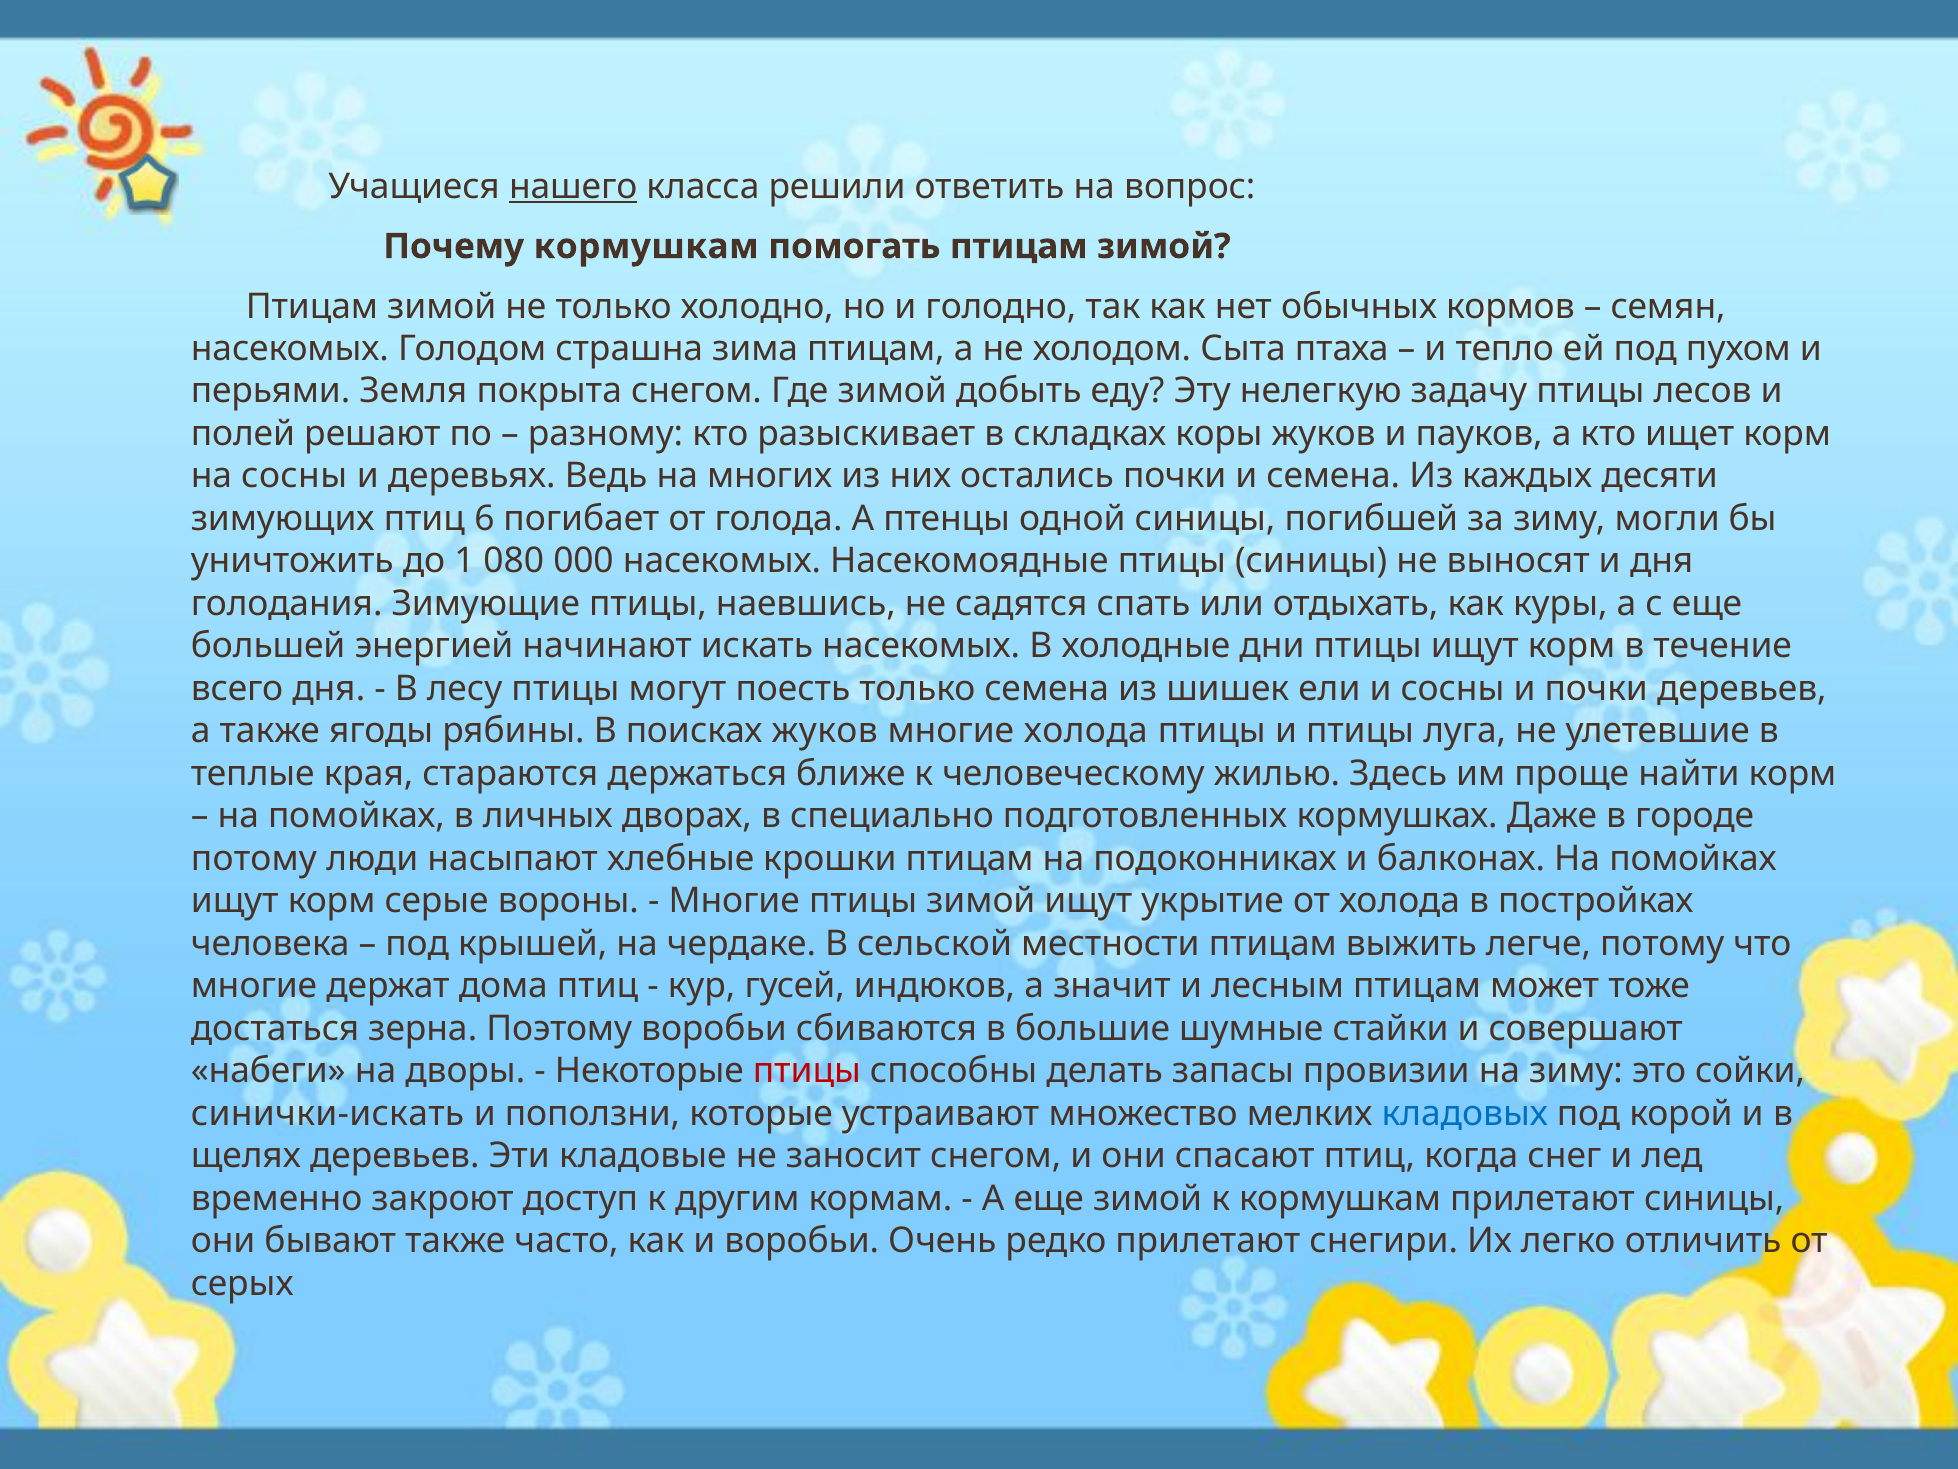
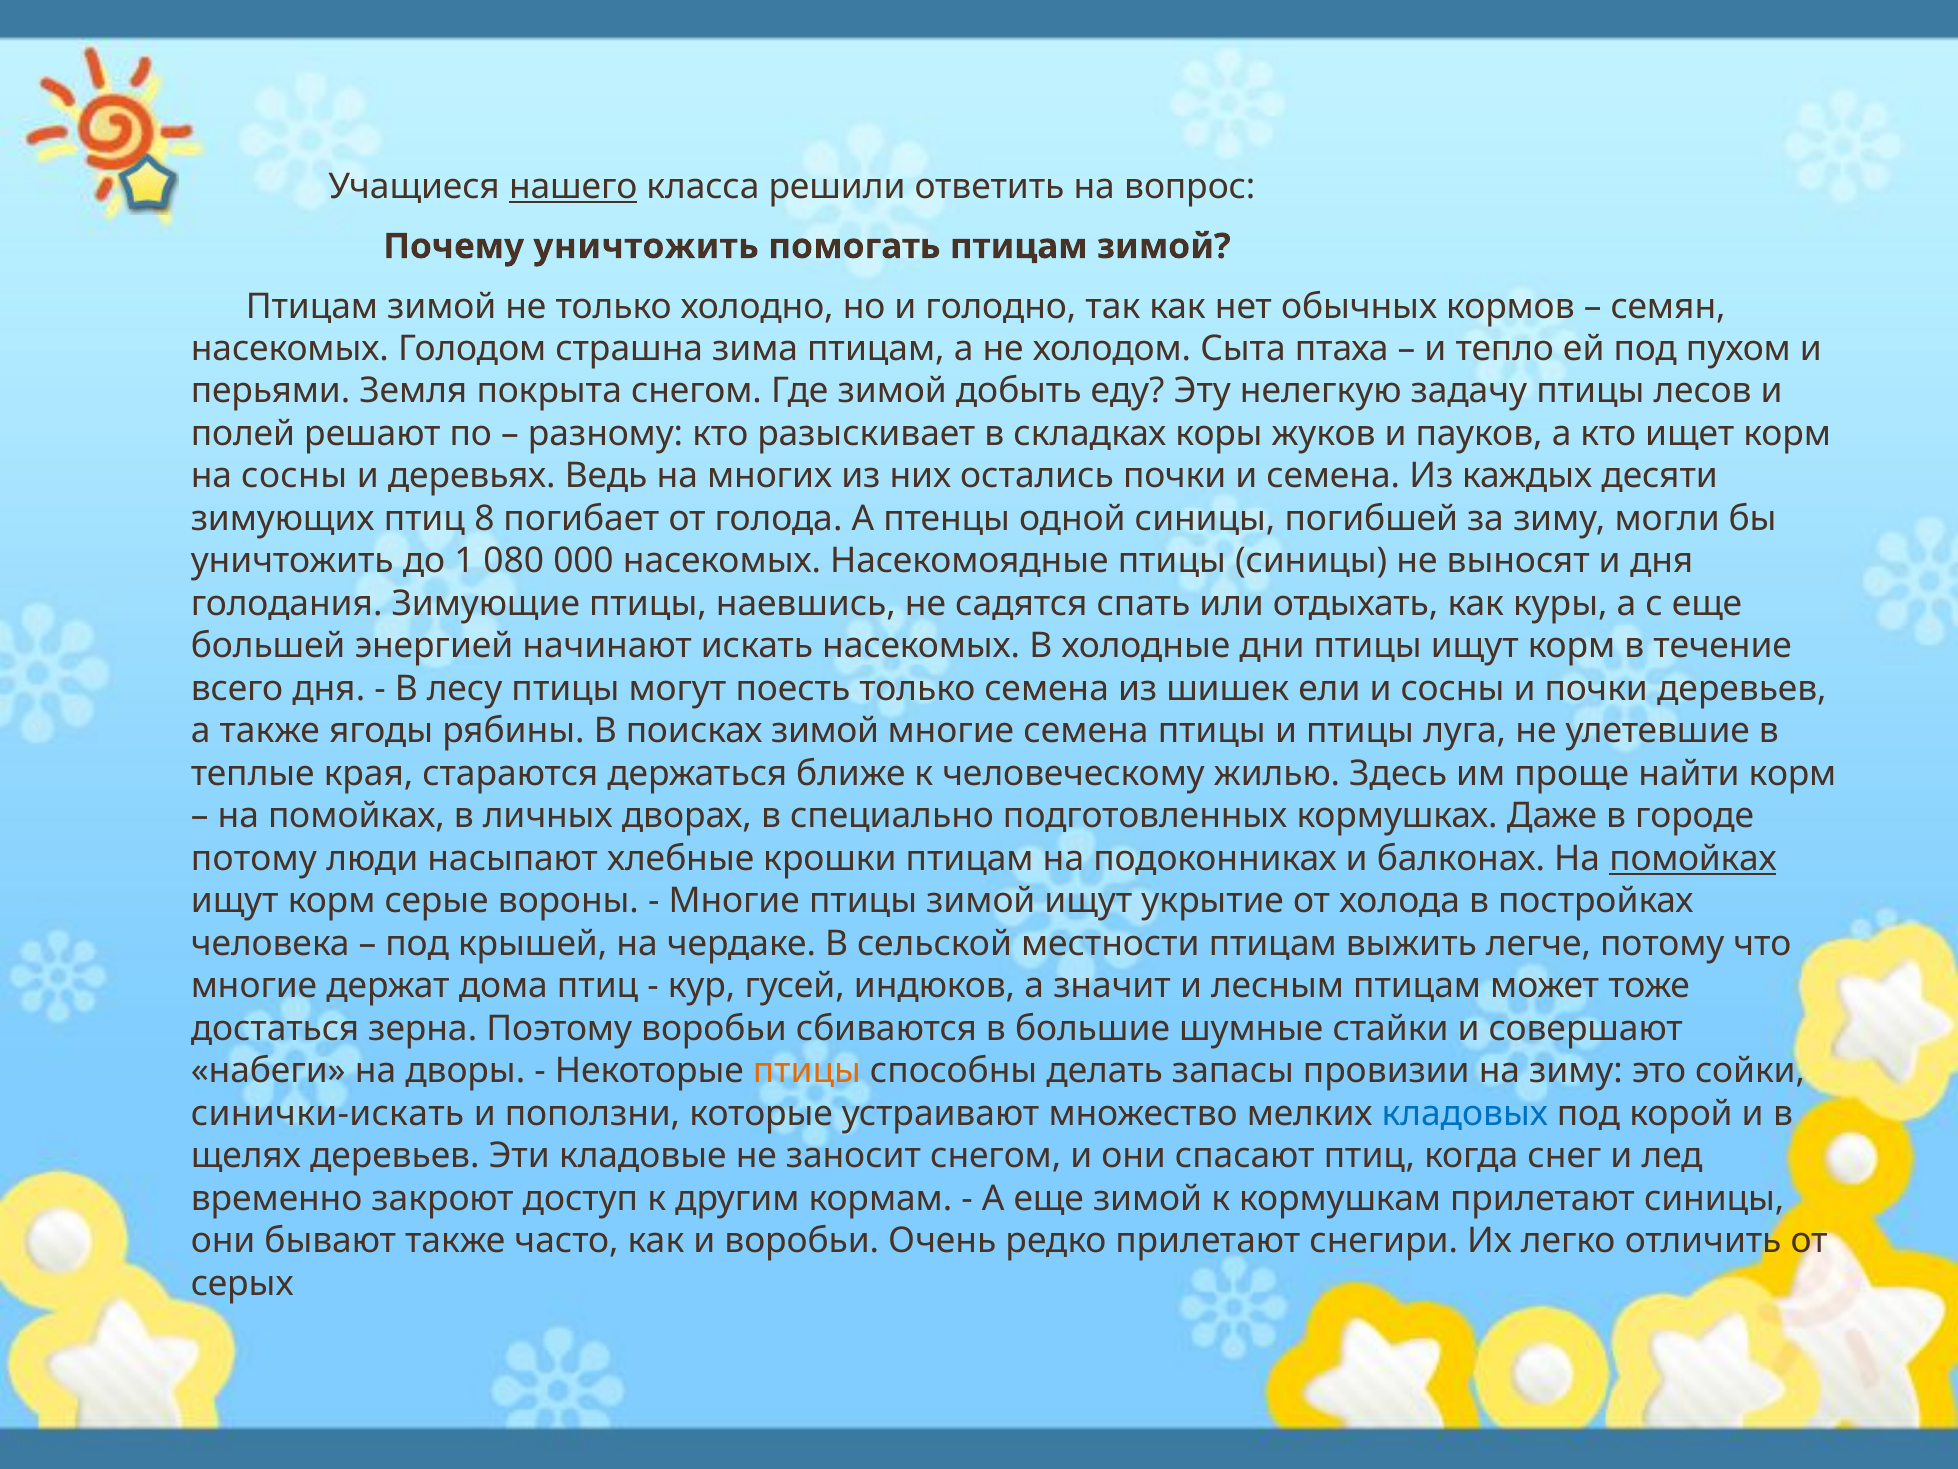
Почему кормушкам: кормушкам -> уничтожить
6: 6 -> 8
поисках жуков: жуков -> зимой
многие холода: холода -> семена
помойках at (1693, 858) underline: none -> present
птицы at (807, 1071) colour: red -> orange
